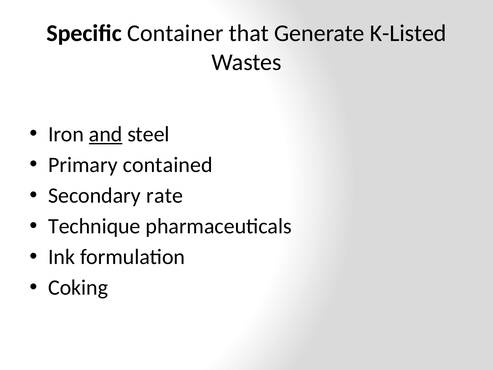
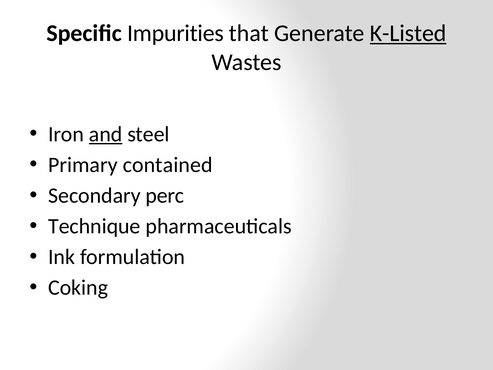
Container: Container -> Impurities
K-Listed underline: none -> present
rate: rate -> perc
